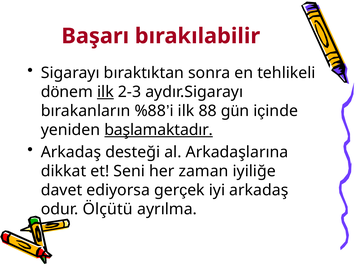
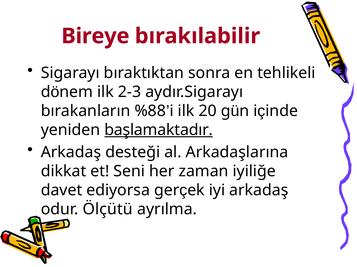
Başarı: Başarı -> Bireye
ilk at (105, 92) underline: present -> none
88: 88 -> 20
